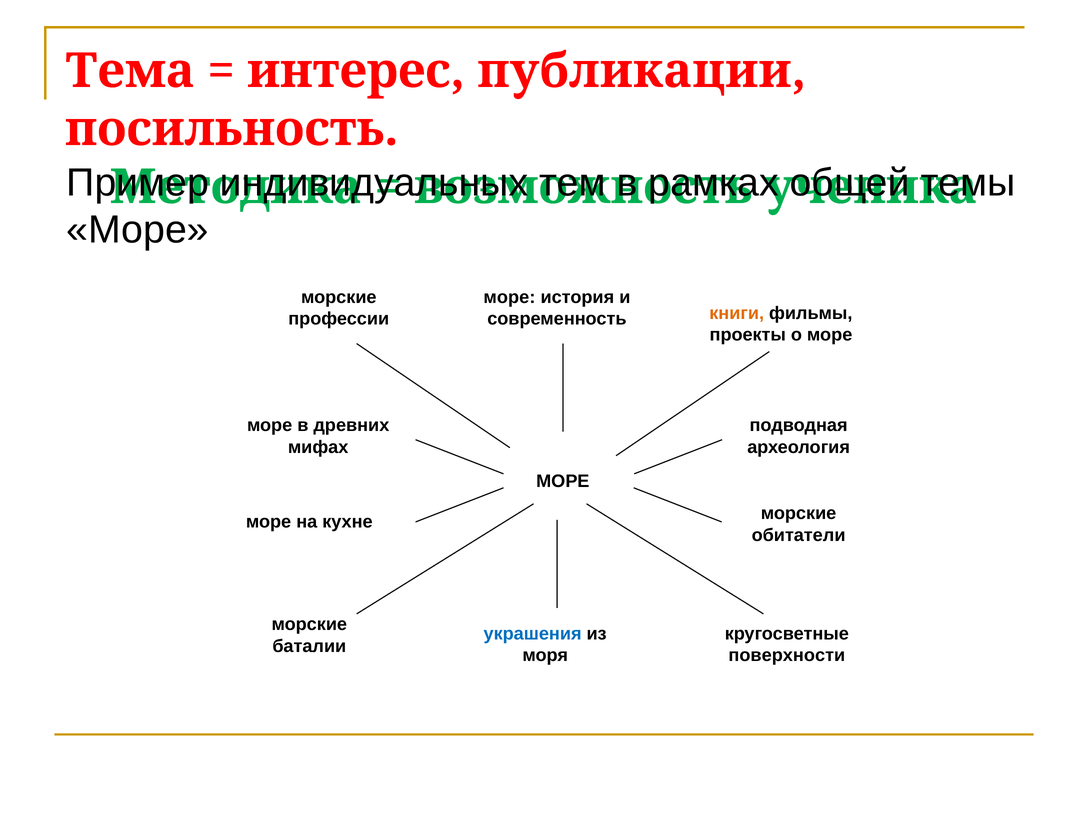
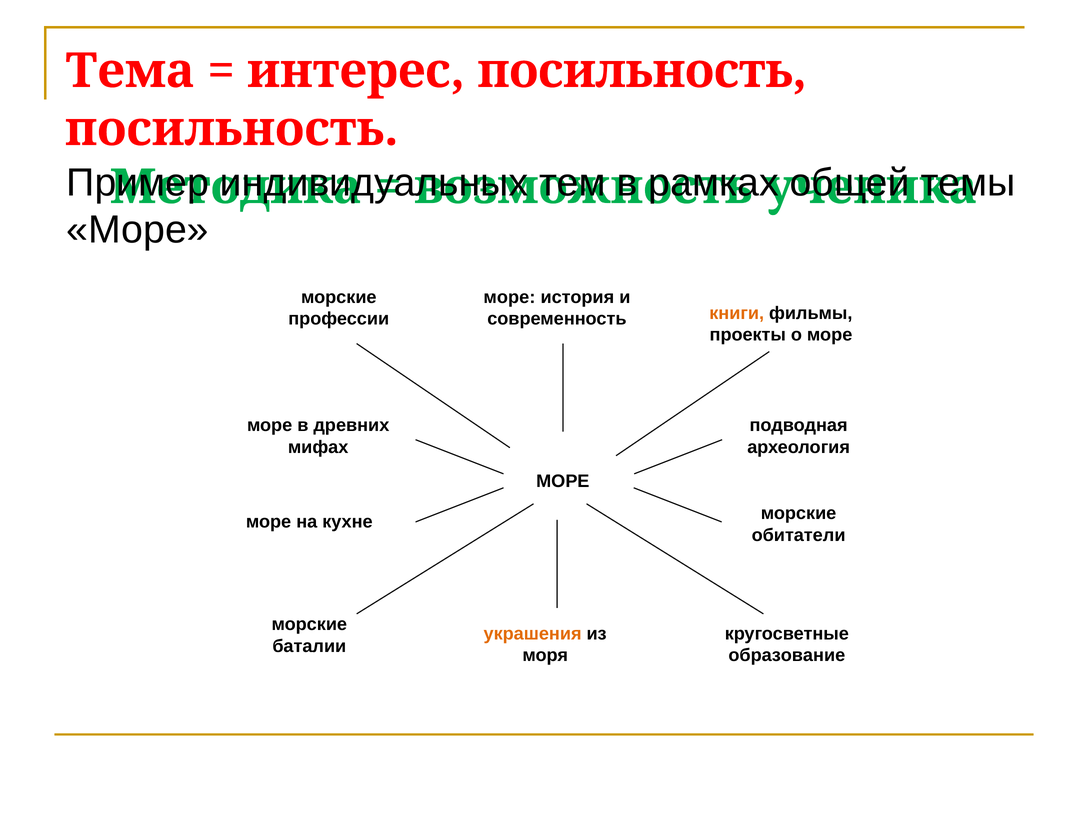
интерес публикации: публикации -> посильность
украшения colour: blue -> orange
поверхности: поверхности -> образование
